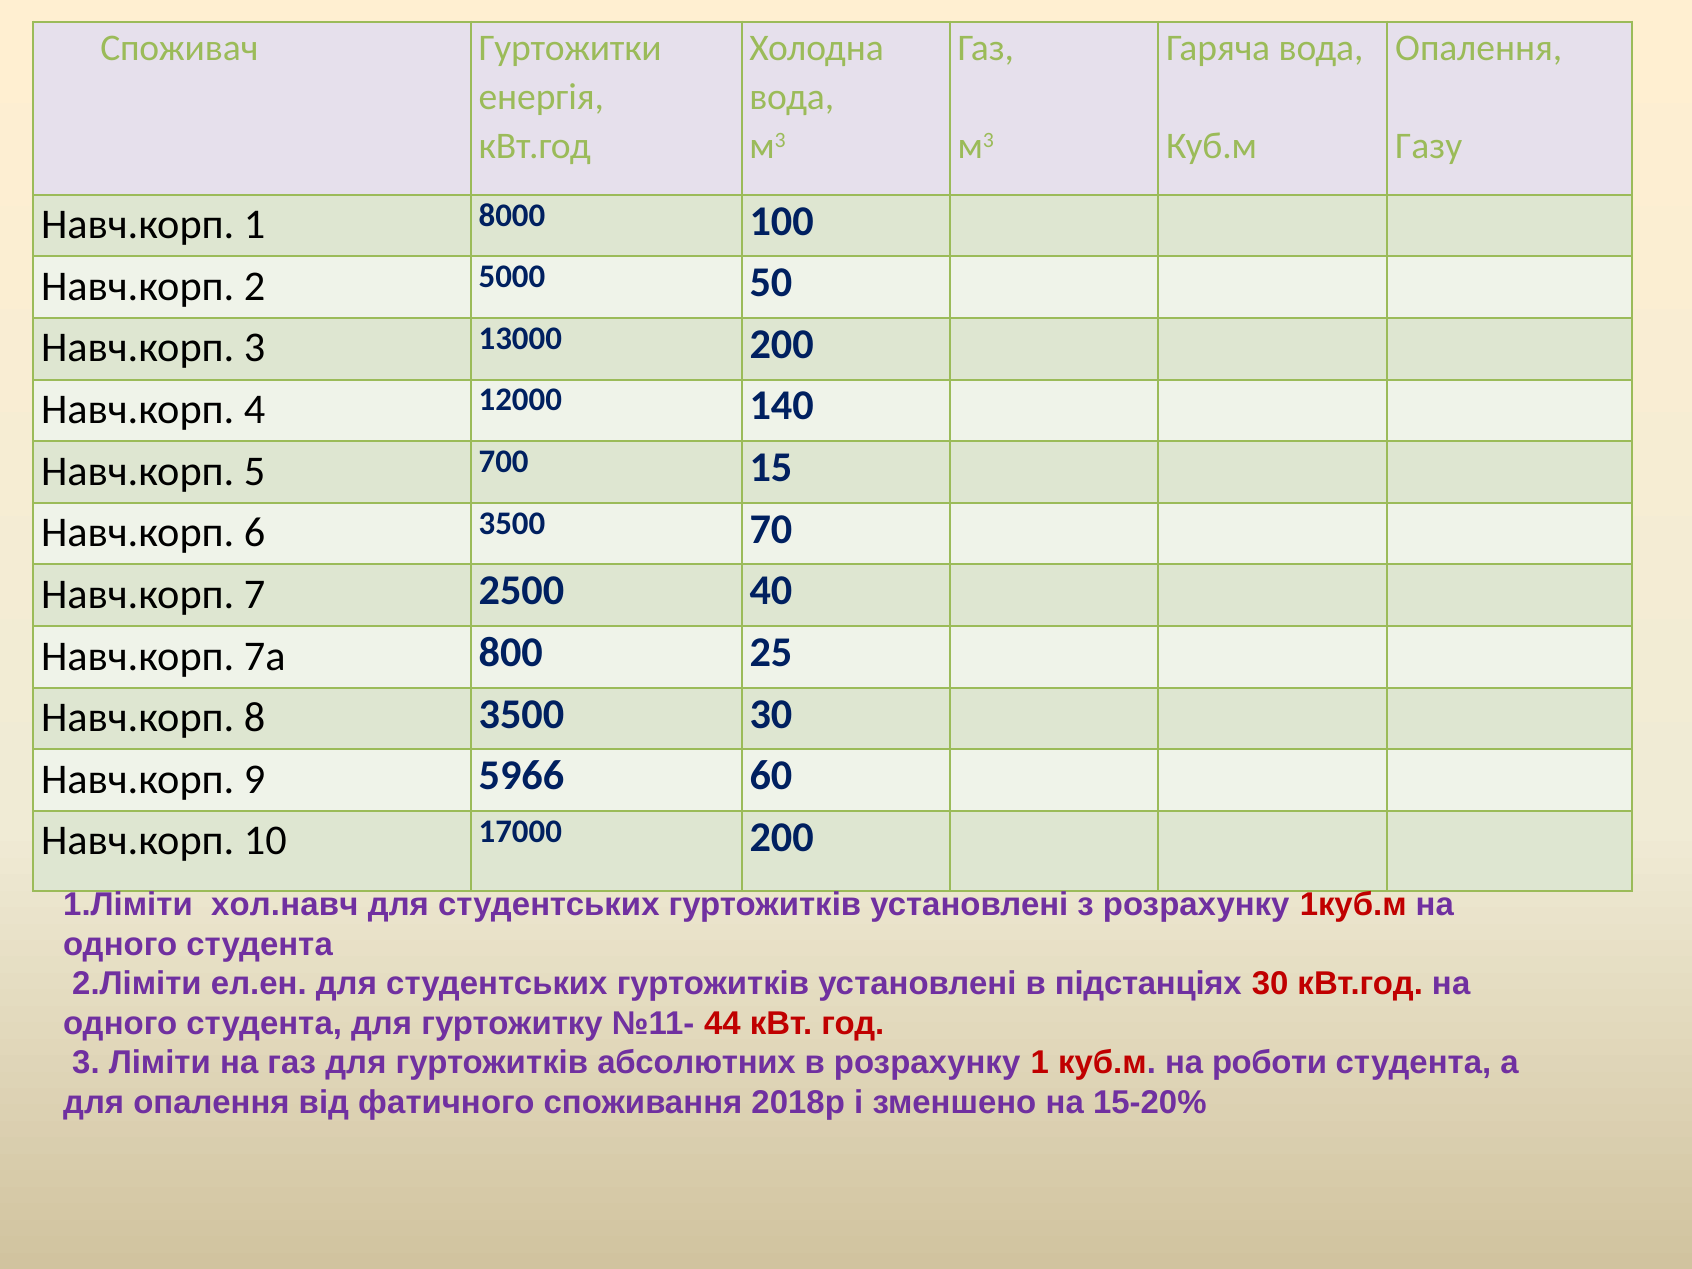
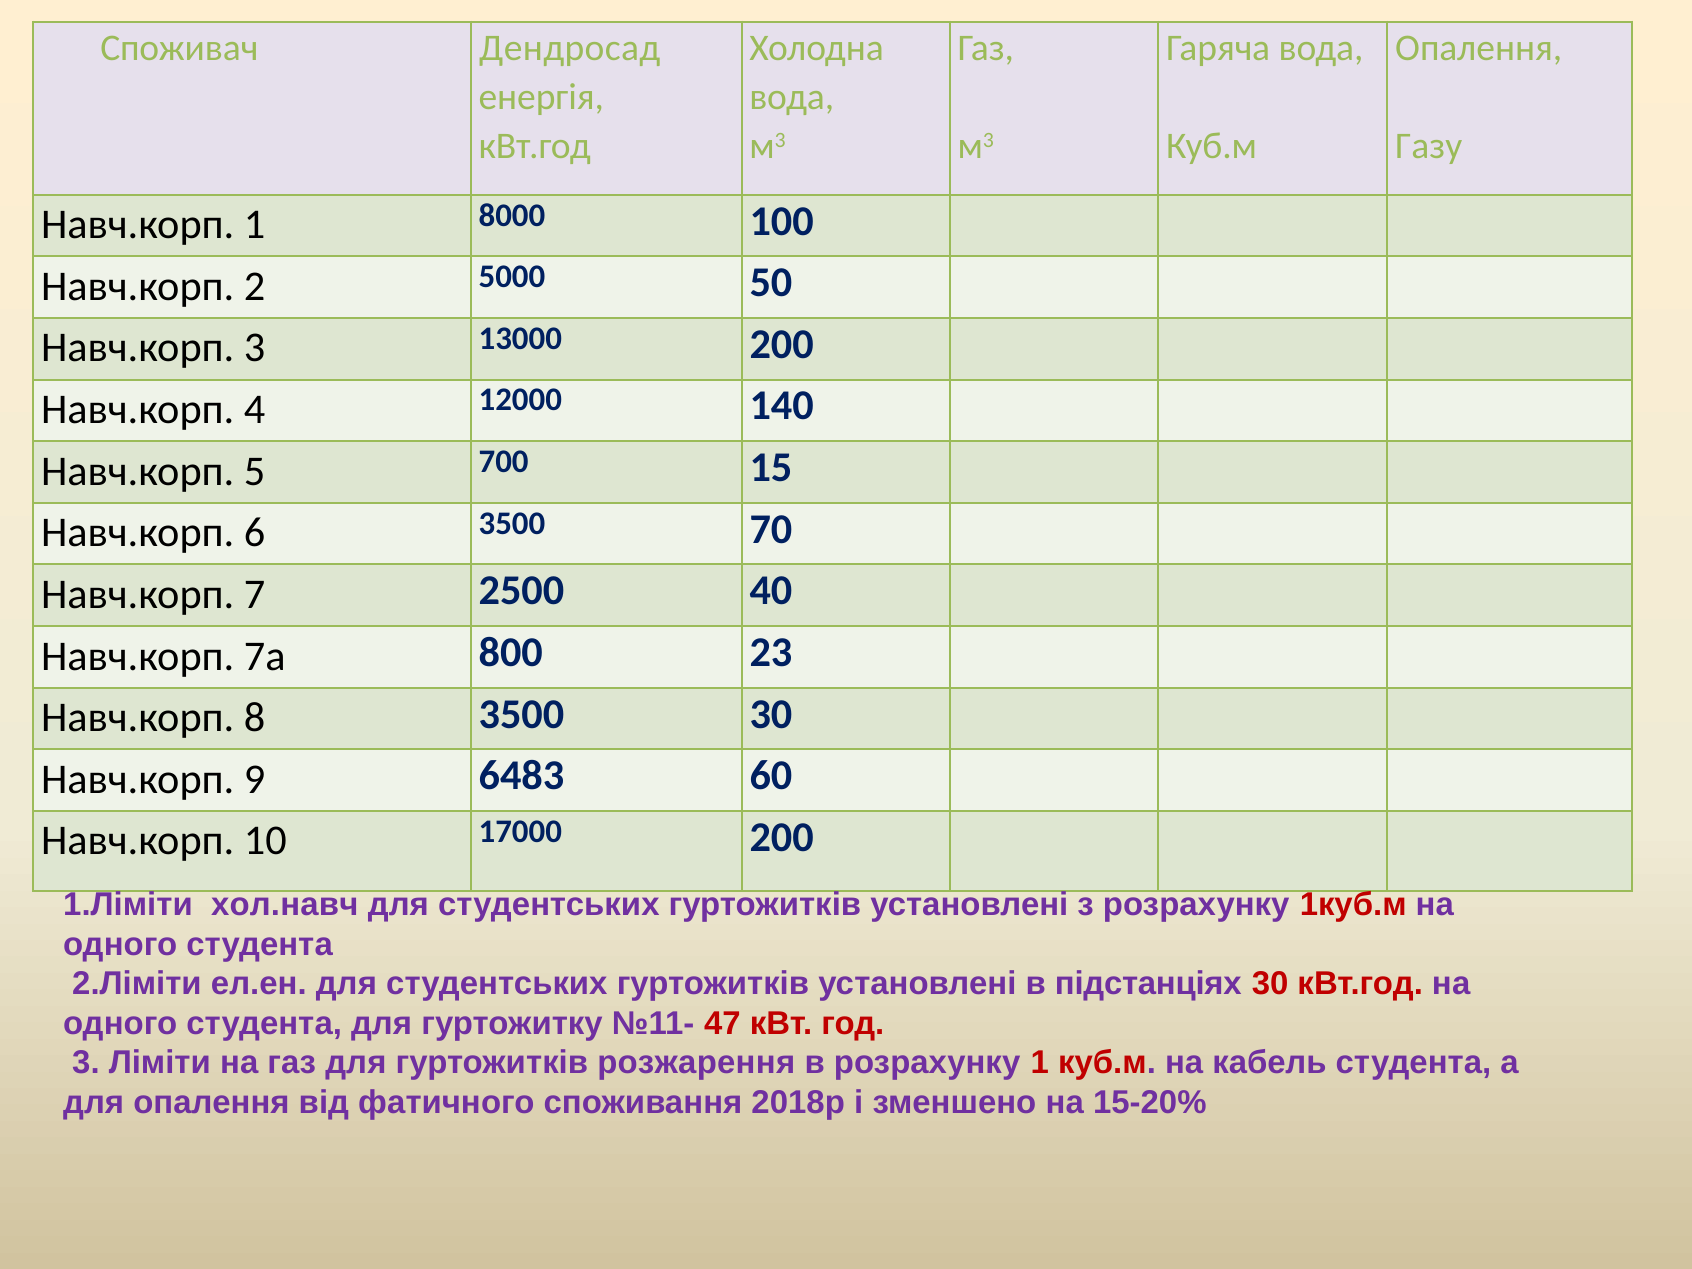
Гуртожитки: Гуртожитки -> Дендросад
25: 25 -> 23
5966: 5966 -> 6483
44: 44 -> 47
абсолютних: абсолютних -> розжарення
роботи: роботи -> кабель
